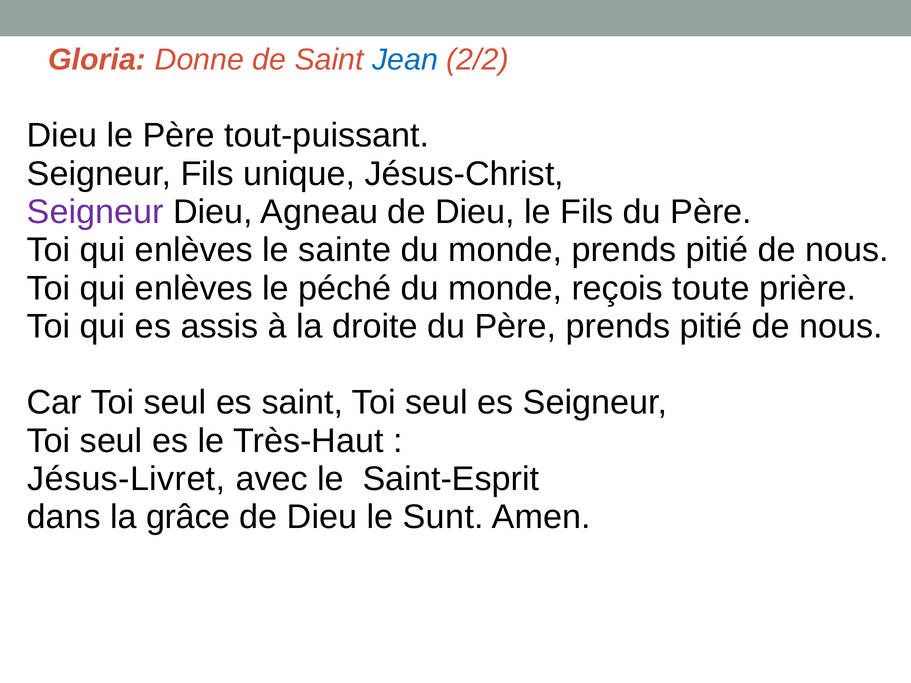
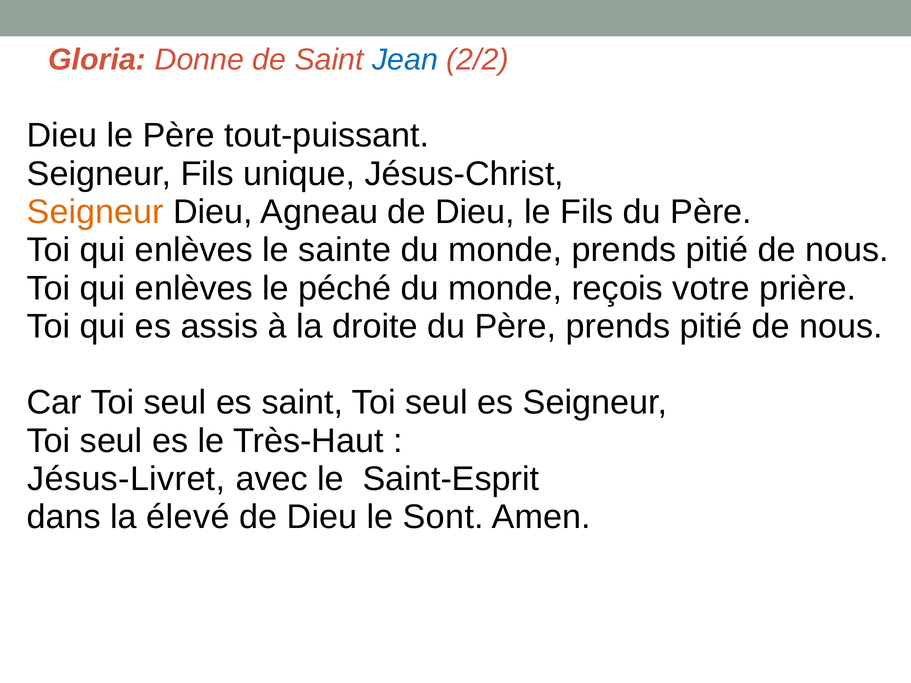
Seigneur at (95, 212) colour: purple -> orange
toute: toute -> votre
grâce: grâce -> élevé
Sunt: Sunt -> Sont
